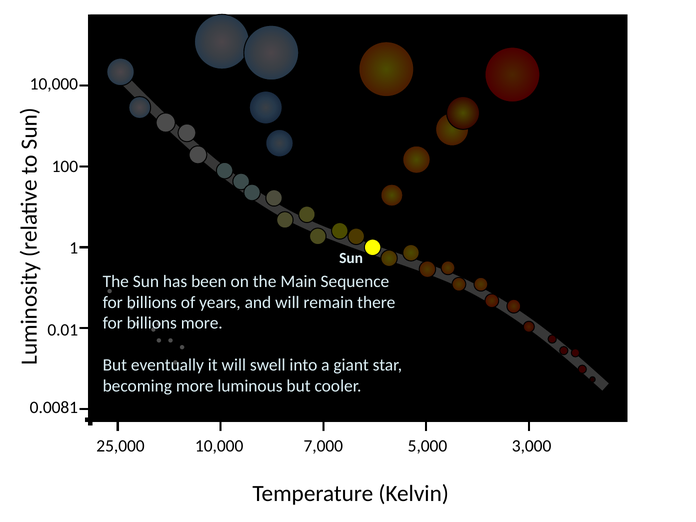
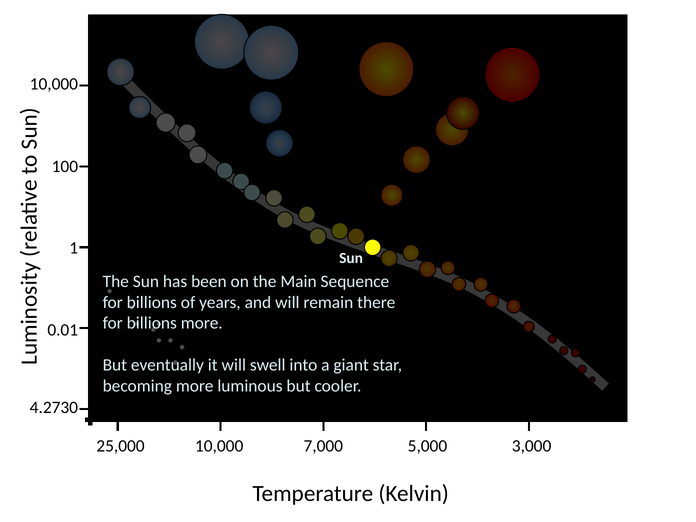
0.0081: 0.0081 -> 4.2730
